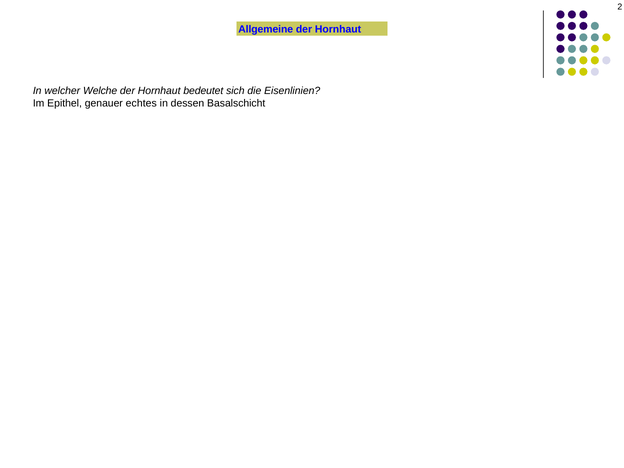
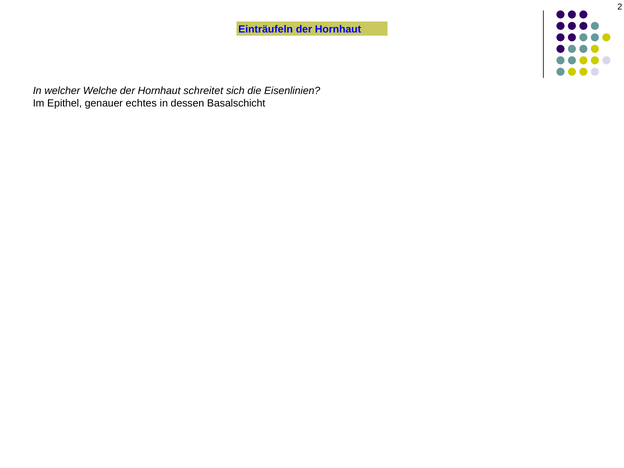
Allgemeine: Allgemeine -> Einträufeln
bedeutet: bedeutet -> schreitet
